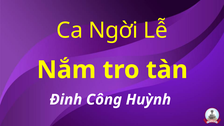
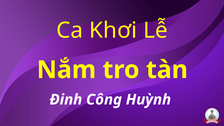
Ngời: Ngời -> Khơi
